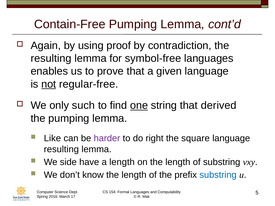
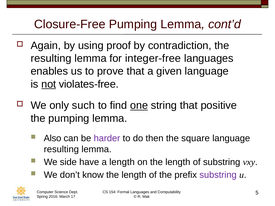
Contain-Free: Contain-Free -> Closure-Free
symbol-free: symbol-free -> integer-free
regular-free: regular-free -> violates-free
derived: derived -> positive
Like: Like -> Also
right: right -> then
substring at (218, 175) colour: blue -> purple
